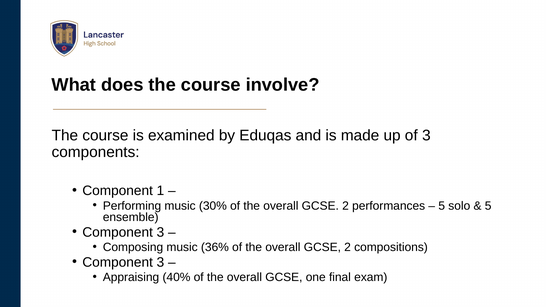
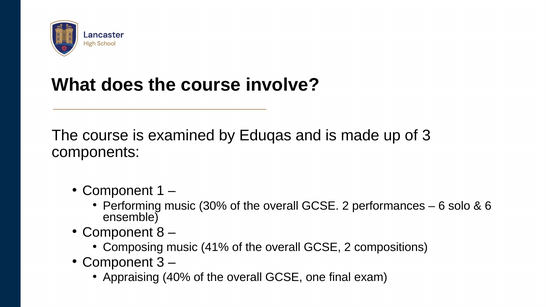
5 at (442, 206): 5 -> 6
5 at (488, 206): 5 -> 6
3 at (160, 232): 3 -> 8
36%: 36% -> 41%
